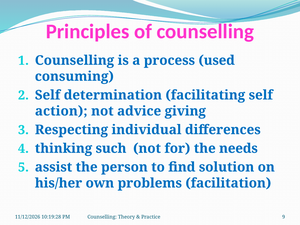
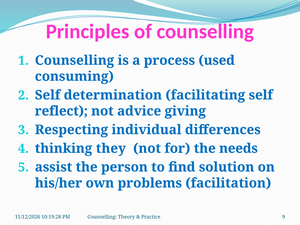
action: action -> reflect
such: such -> they
